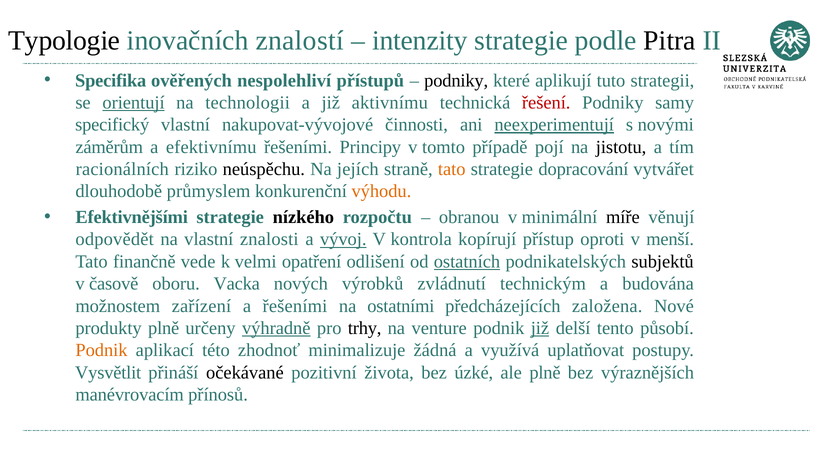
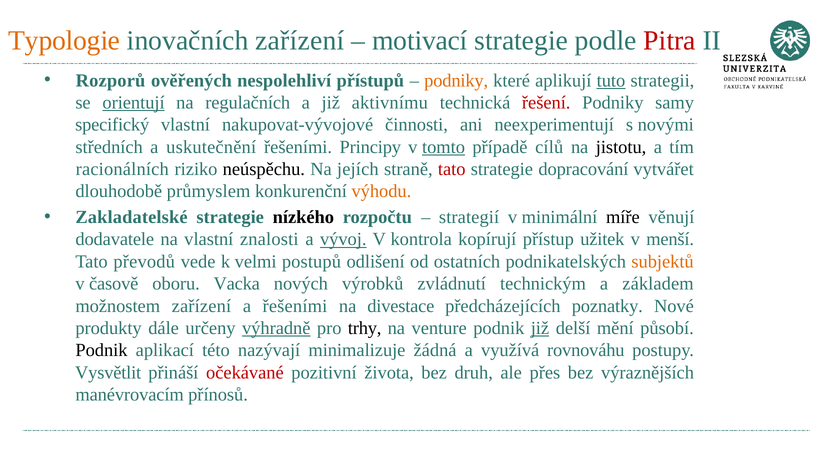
Typologie colour: black -> orange
inovačních znalostí: znalostí -> zařízení
intenzity: intenzity -> motivací
Pitra colour: black -> red
Specifika: Specifika -> Rozporů
podniky at (456, 80) colour: black -> orange
tuto underline: none -> present
technologii: technologii -> regulačních
neexperimentují underline: present -> none
záměrům: záměrům -> středních
efektivnímu: efektivnímu -> uskutečnění
tomto underline: none -> present
pojí: pojí -> cílů
tato at (452, 169) colour: orange -> red
Efektivnějšími: Efektivnějšími -> Zakladatelské
obranou: obranou -> strategií
odpovědět: odpovědět -> dodavatele
oproti: oproti -> užitek
finančně: finančně -> převodů
opatření: opatření -> postupů
ostatních underline: present -> none
subjektů colour: black -> orange
budována: budována -> základem
ostatními: ostatními -> divestace
založena: založena -> poznatky
produkty plně: plně -> dále
tento: tento -> mění
Podnik at (101, 350) colour: orange -> black
zhodnoť: zhodnoť -> nazývají
uplatňovat: uplatňovat -> rovnováhu
očekávané colour: black -> red
úzké: úzké -> druh
ale plně: plně -> přes
